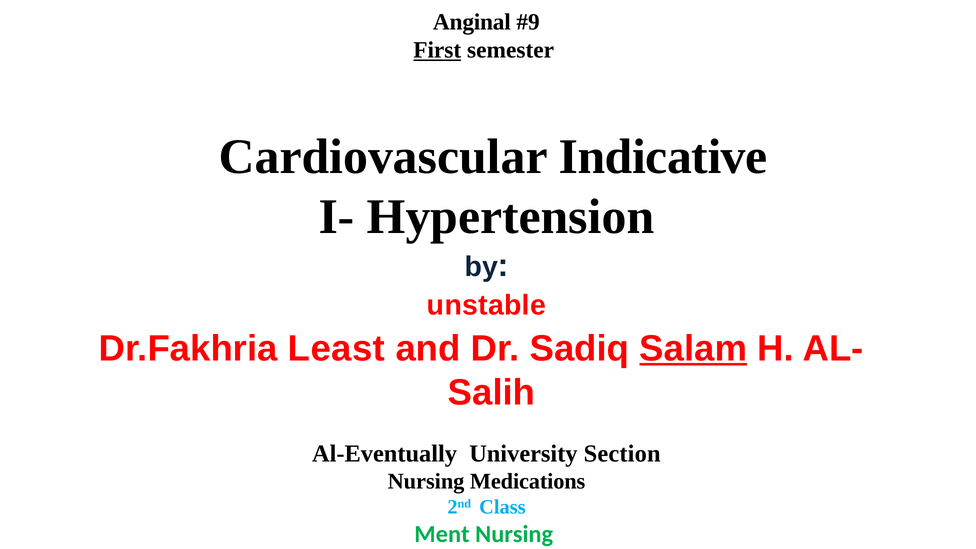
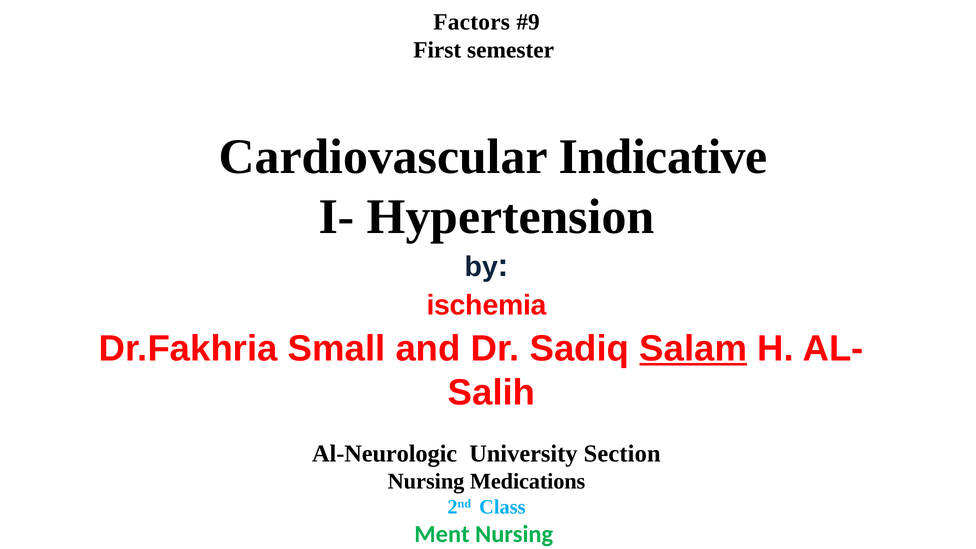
Anginal: Anginal -> Factors
First underline: present -> none
unstable: unstable -> ischemia
Least: Least -> Small
Al-Eventually: Al-Eventually -> Al-Neurologic
